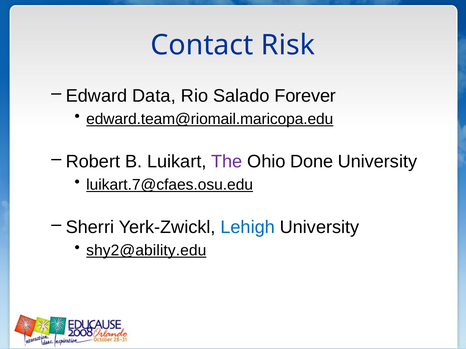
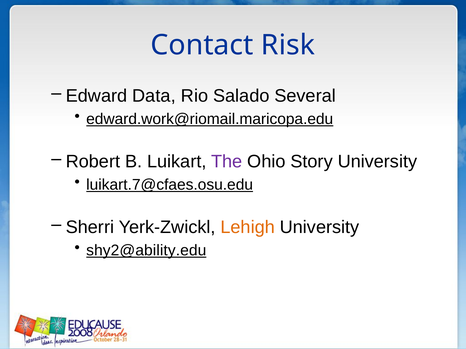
Forever: Forever -> Several
edward.team@riomail.maricopa.edu: edward.team@riomail.maricopa.edu -> edward.work@riomail.maricopa.edu
Done: Done -> Story
Lehigh colour: blue -> orange
